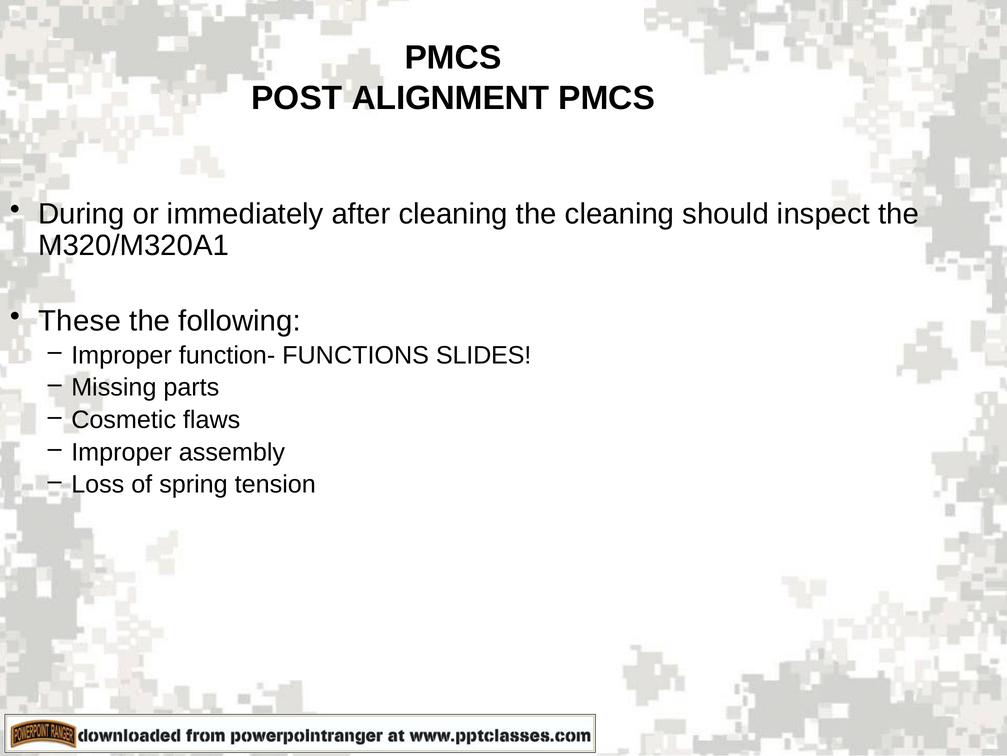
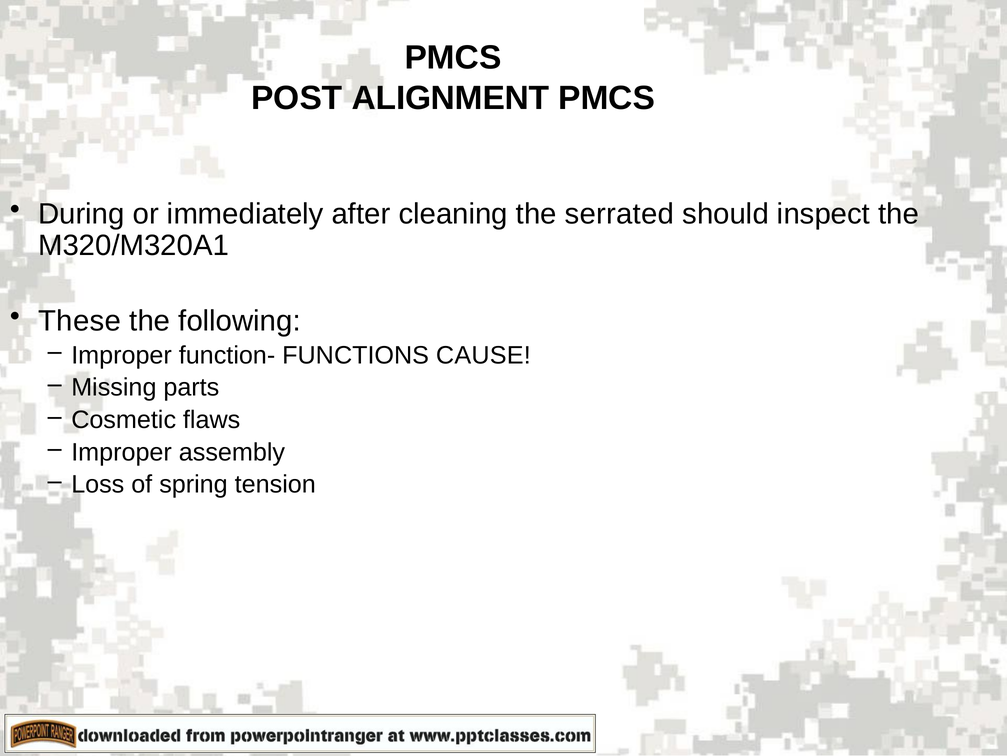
the cleaning: cleaning -> serrated
SLIDES: SLIDES -> CAUSE
